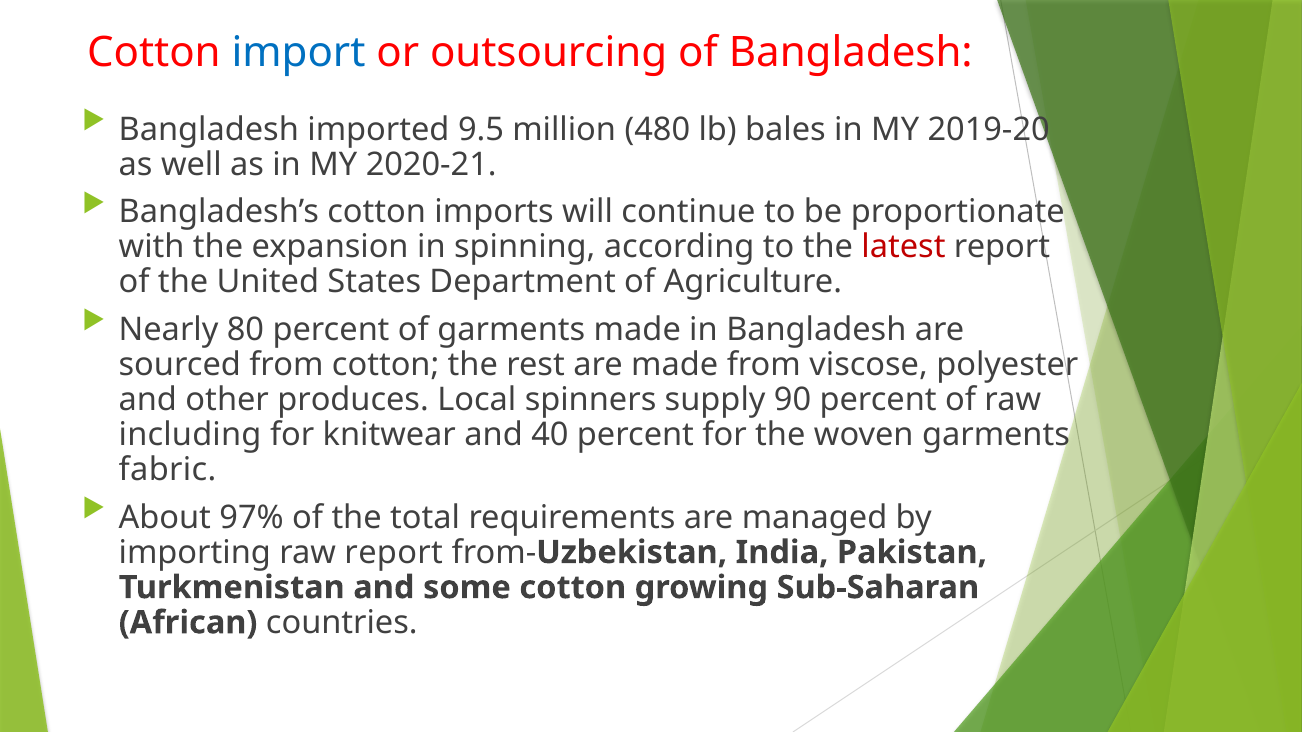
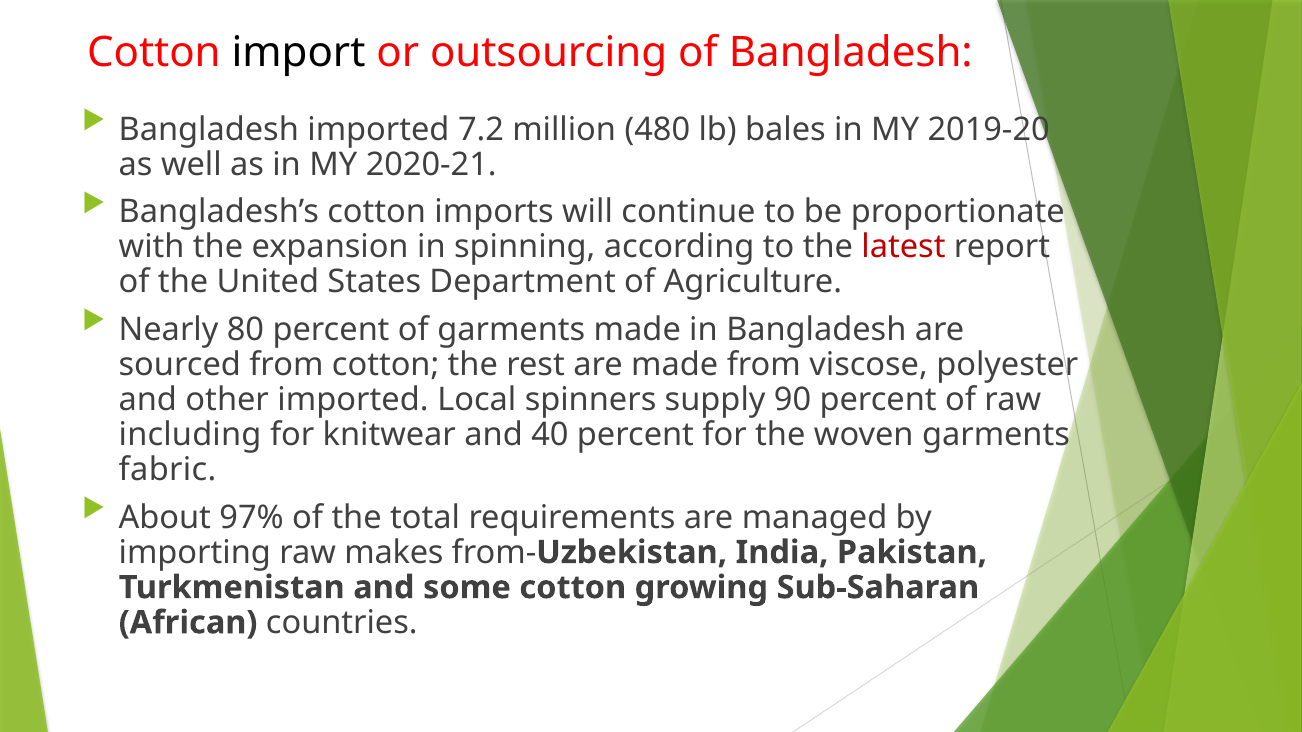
import colour: blue -> black
9.5: 9.5 -> 7.2
other produces: produces -> imported
raw report: report -> makes
